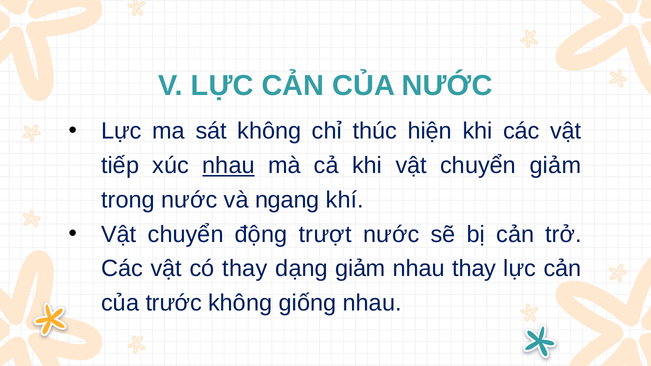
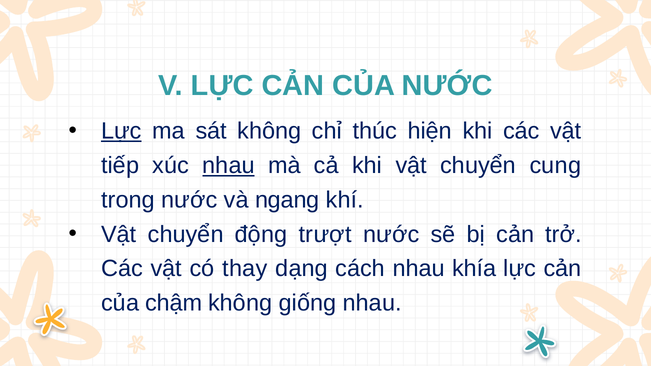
Lực at (121, 131) underline: none -> present
chuyển giảm: giảm -> cung
dạng giảm: giảm -> cách
nhau thay: thay -> khía
trước: trước -> chậm
